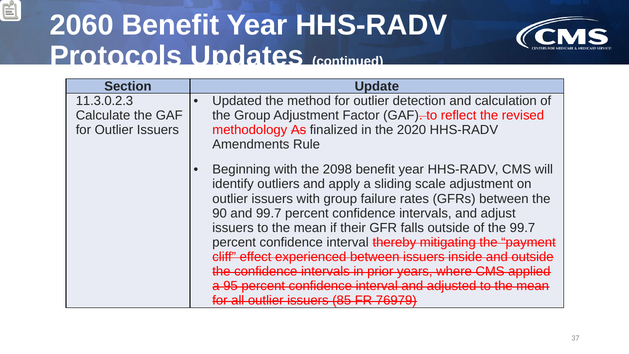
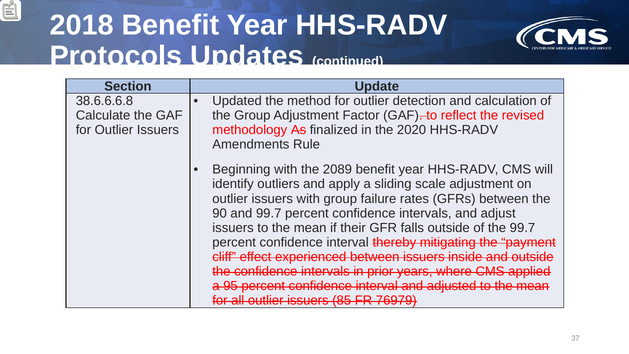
2060: 2060 -> 2018
11.3.0.2.3: 11.3.0.2.3 -> 38.6.6.6.8
2098: 2098 -> 2089
